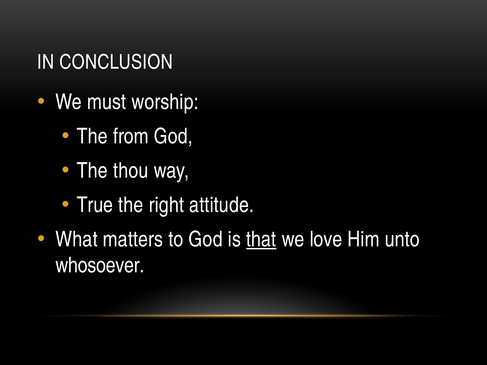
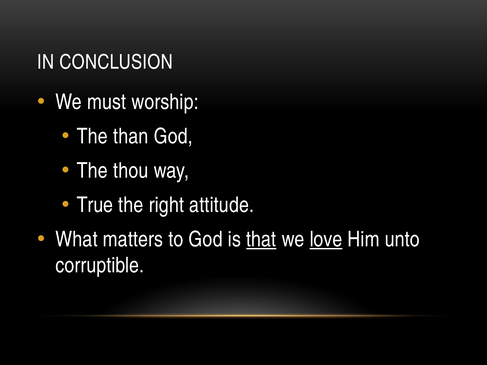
from: from -> than
love underline: none -> present
whosoever: whosoever -> corruptible
